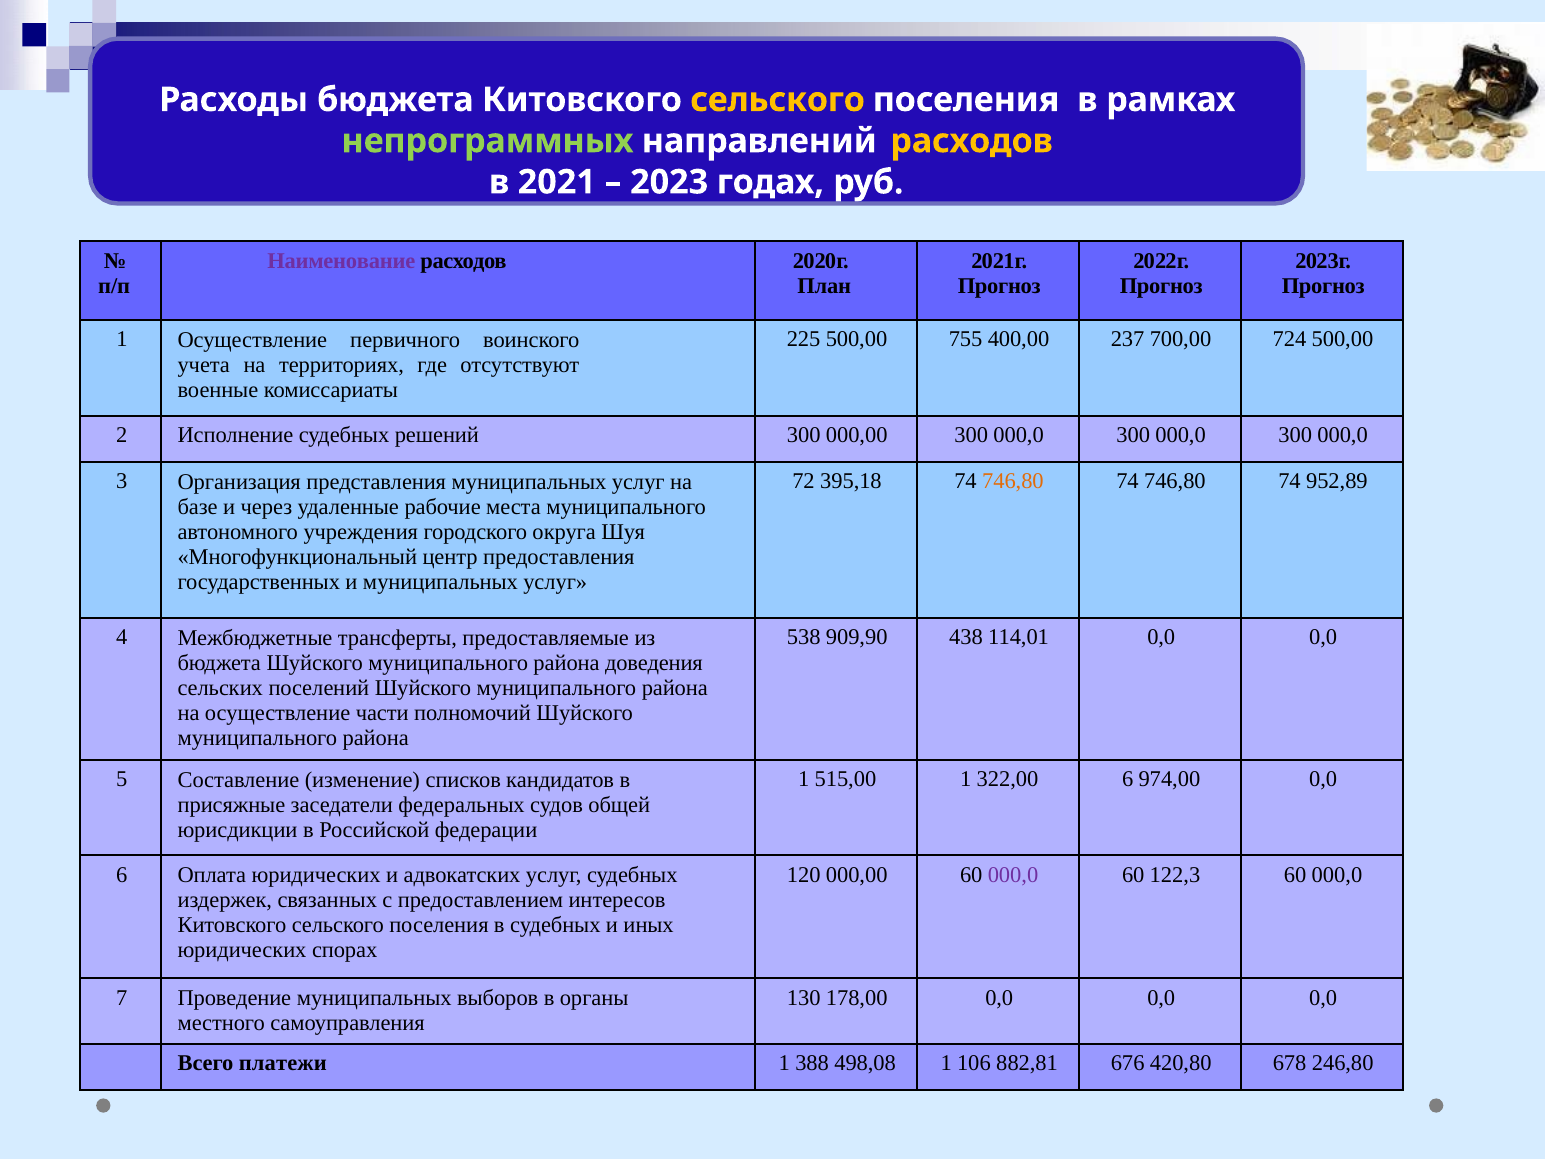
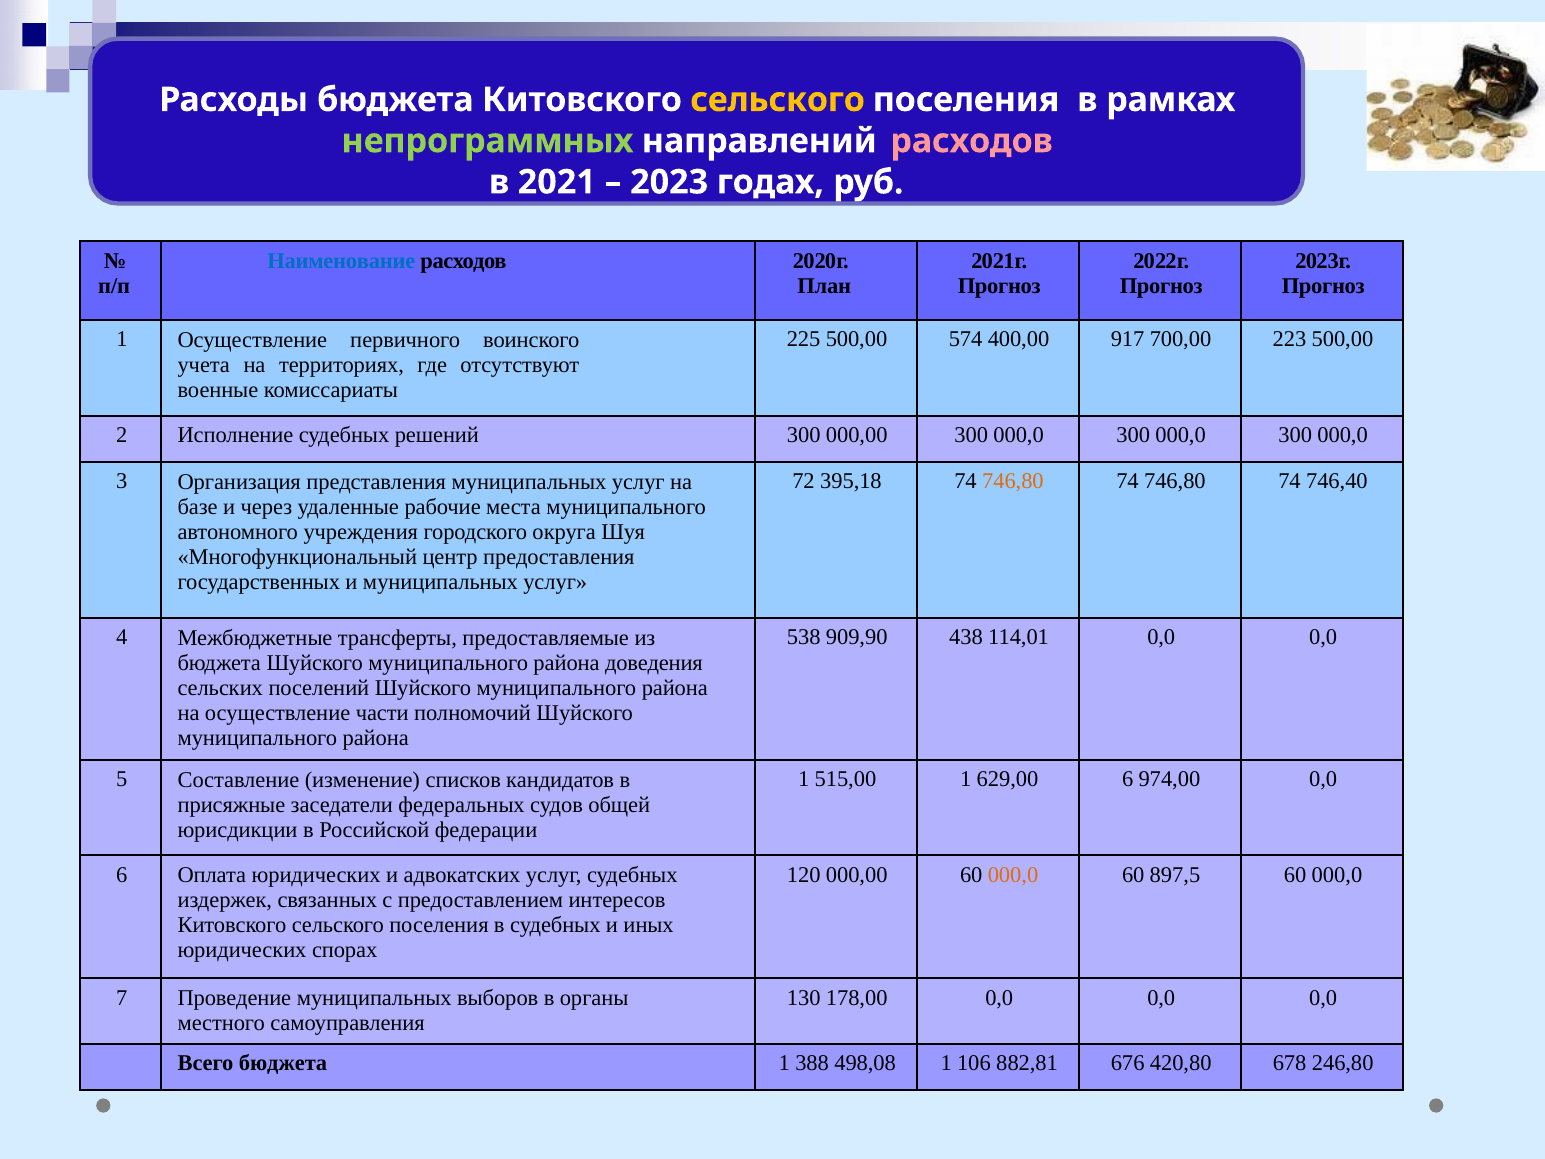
расходов at (972, 141) colour: yellow -> pink
Наименование colour: purple -> blue
755: 755 -> 574
237: 237 -> 917
724: 724 -> 223
952,89: 952,89 -> 746,40
322,00: 322,00 -> 629,00
000,0 at (1013, 874) colour: purple -> orange
122,3: 122,3 -> 897,5
Всего платежи: платежи -> бюджета
